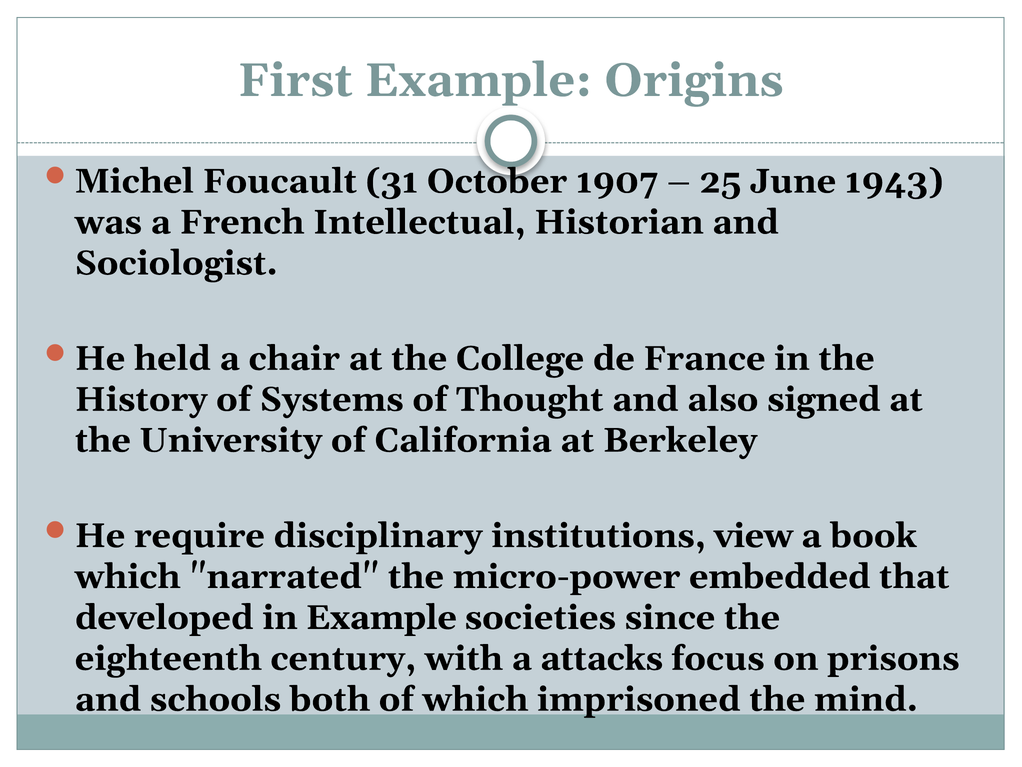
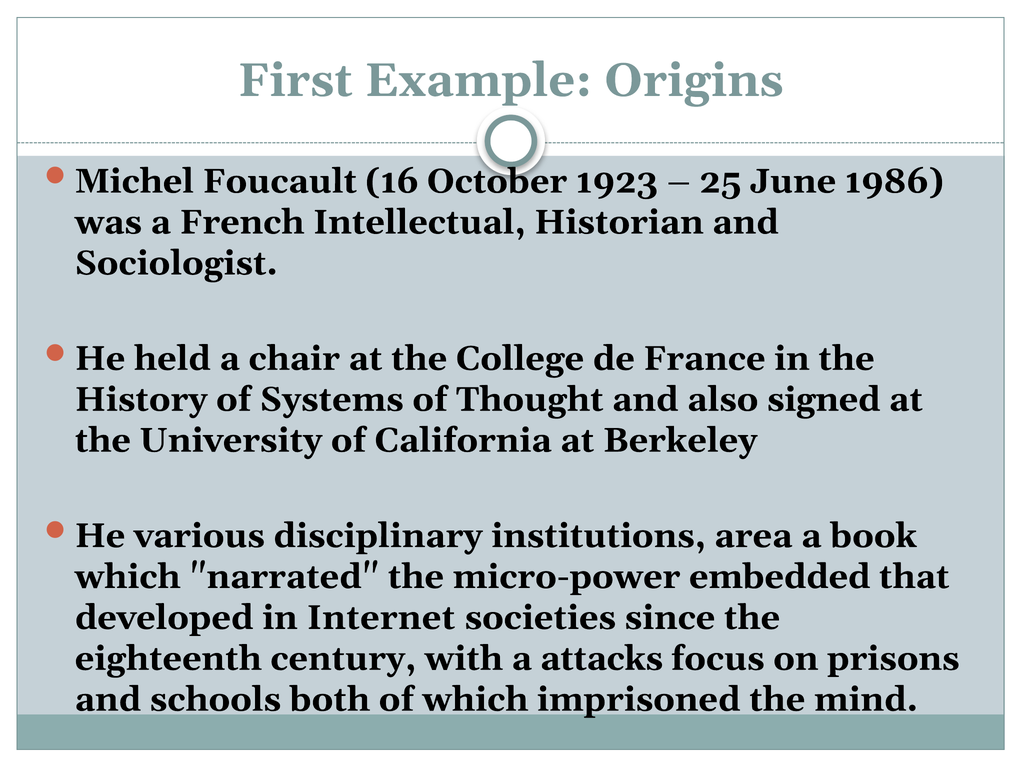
31: 31 -> 16
1907: 1907 -> 1923
1943: 1943 -> 1986
require: require -> various
view: view -> area
in Example: Example -> Internet
